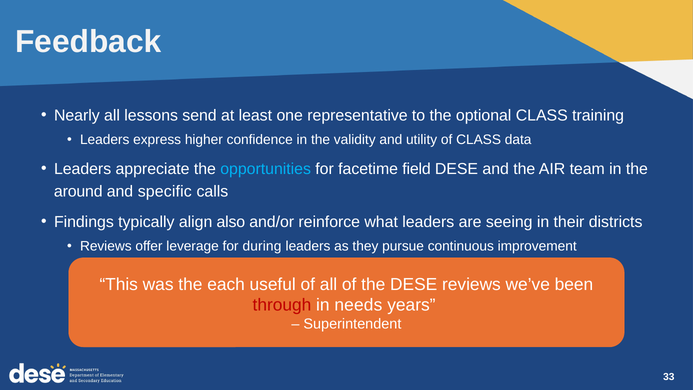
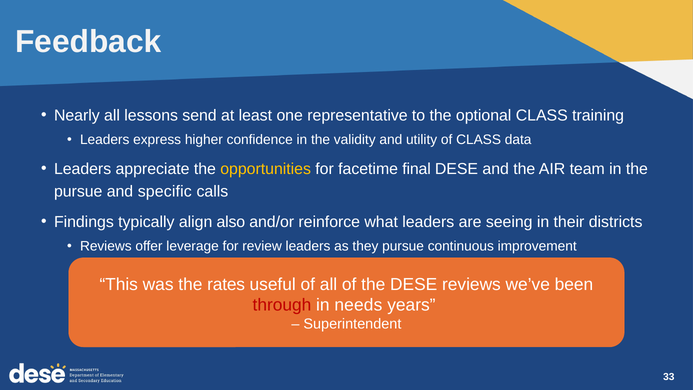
opportunities colour: light blue -> yellow
field: field -> final
around at (78, 192): around -> pursue
during: during -> review
each: each -> rates
